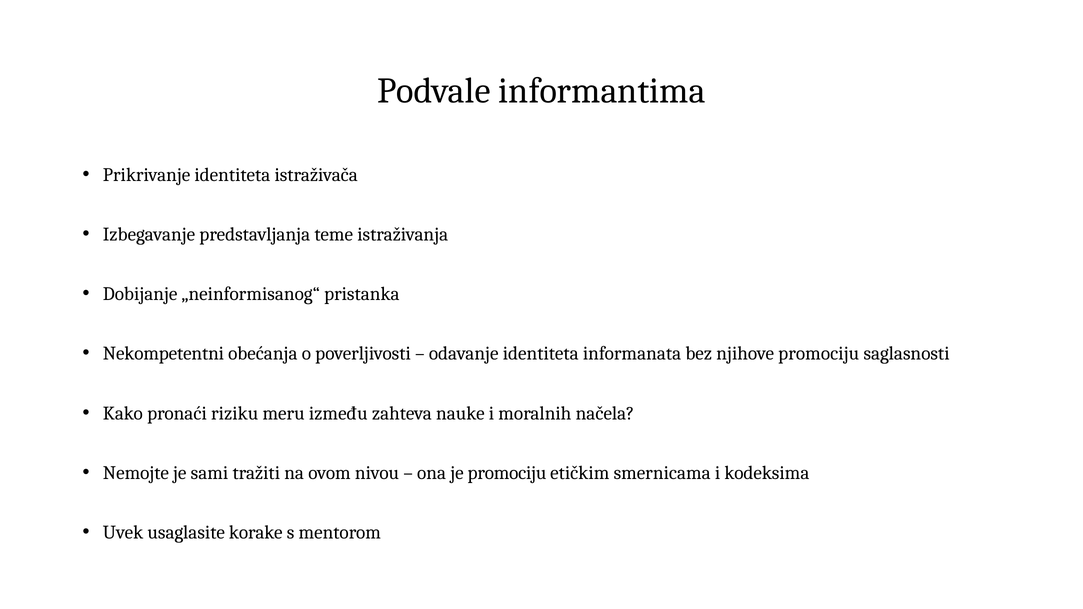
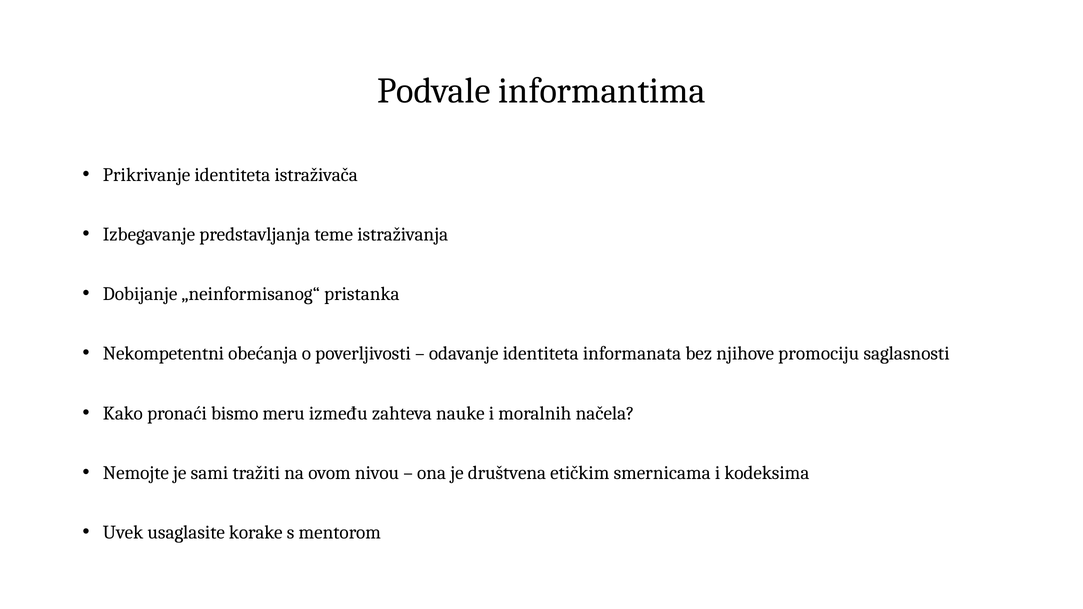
riziku: riziku -> bismo
je promociju: promociju -> društvena
